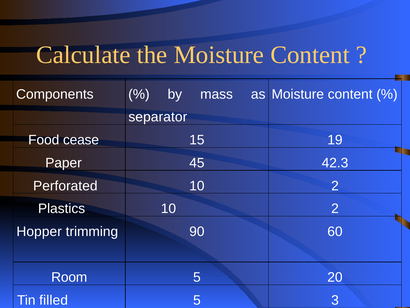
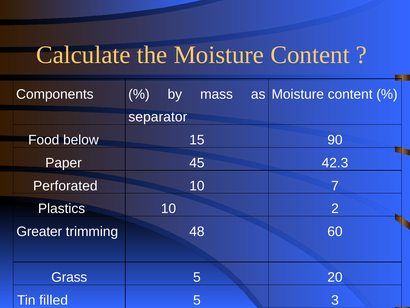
cease: cease -> below
19: 19 -> 90
2 at (335, 186): 2 -> 7
Hopper: Hopper -> Greater
90: 90 -> 48
Room: Room -> Grass
